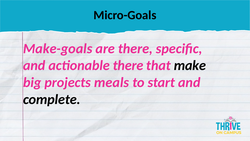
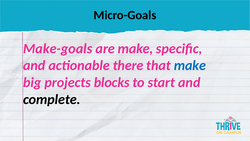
are there: there -> make
make at (190, 65) colour: black -> blue
meals: meals -> blocks
